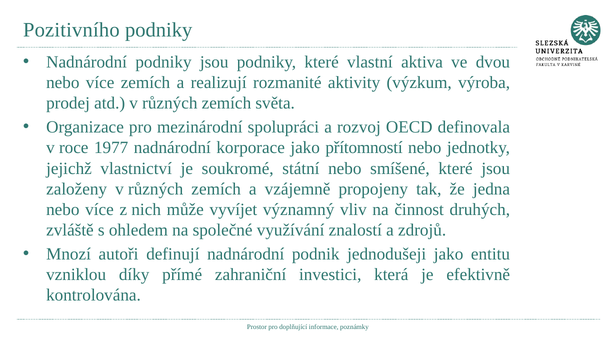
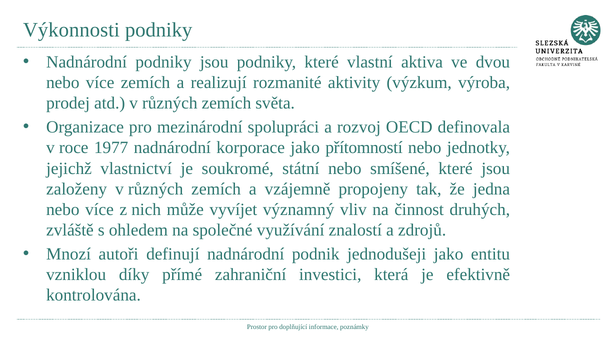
Pozitivního: Pozitivního -> Výkonnosti
